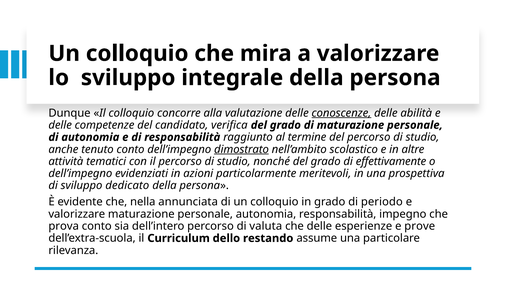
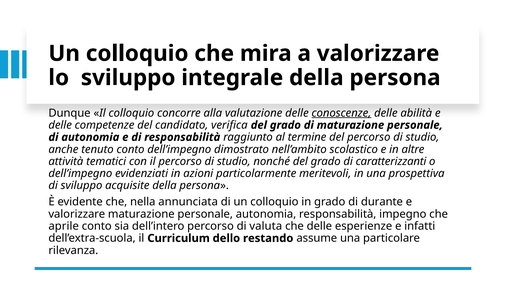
dimostrato underline: present -> none
effettivamente: effettivamente -> caratterizzanti
dedicato: dedicato -> acquisite
periodo: periodo -> durante
prova: prova -> aprile
prove: prove -> infatti
